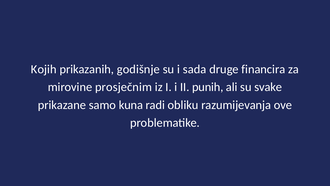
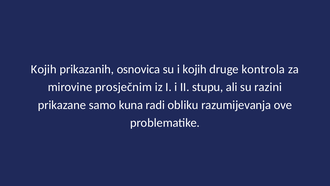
godišnje: godišnje -> osnovica
i sada: sada -> kojih
financira: financira -> kontrola
punih: punih -> stupu
svake: svake -> razini
